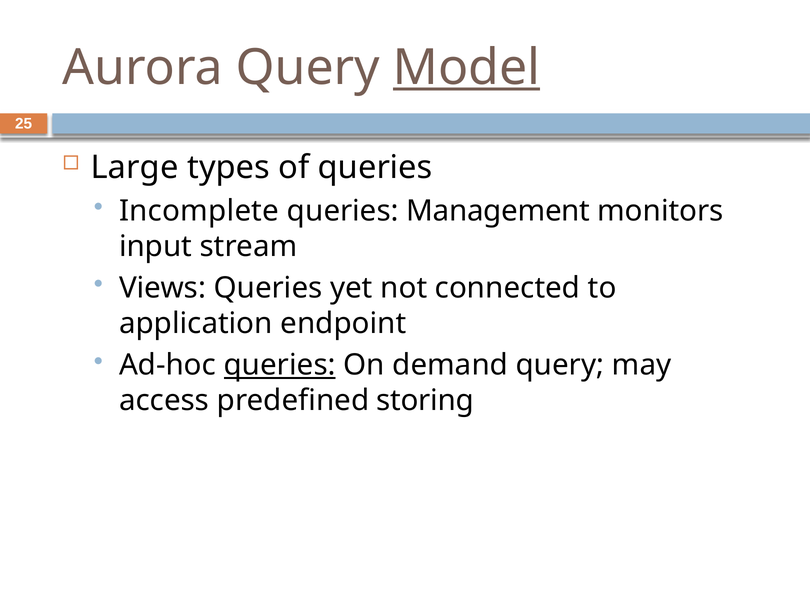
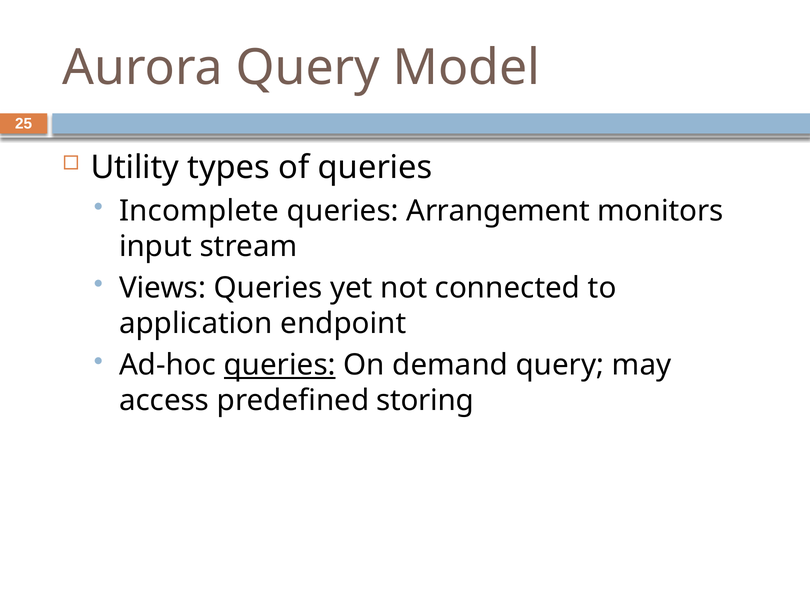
Model underline: present -> none
Large: Large -> Utility
Management: Management -> Arrangement
